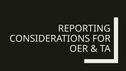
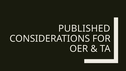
REPORTING: REPORTING -> PUBLISHED
